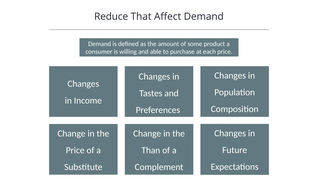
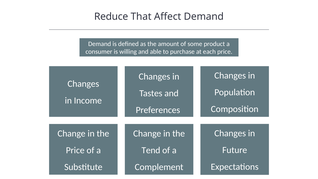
Than: Than -> Tend
